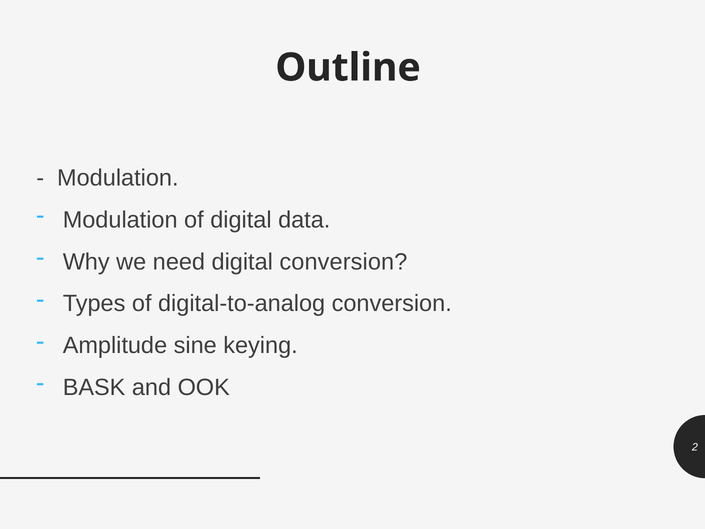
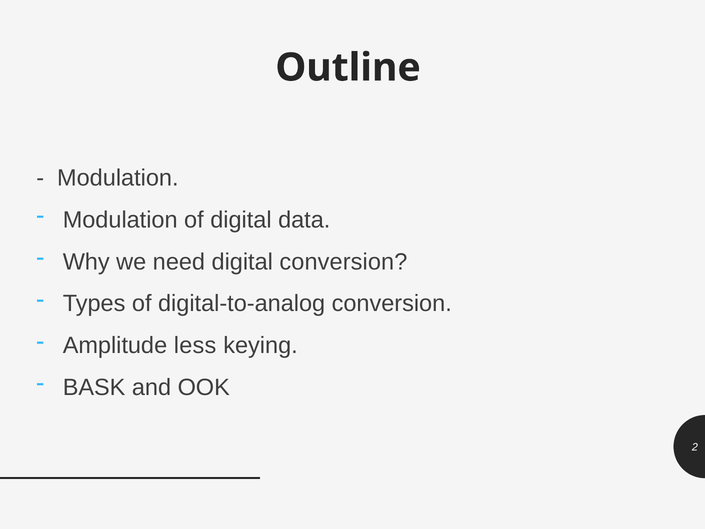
sine: sine -> less
